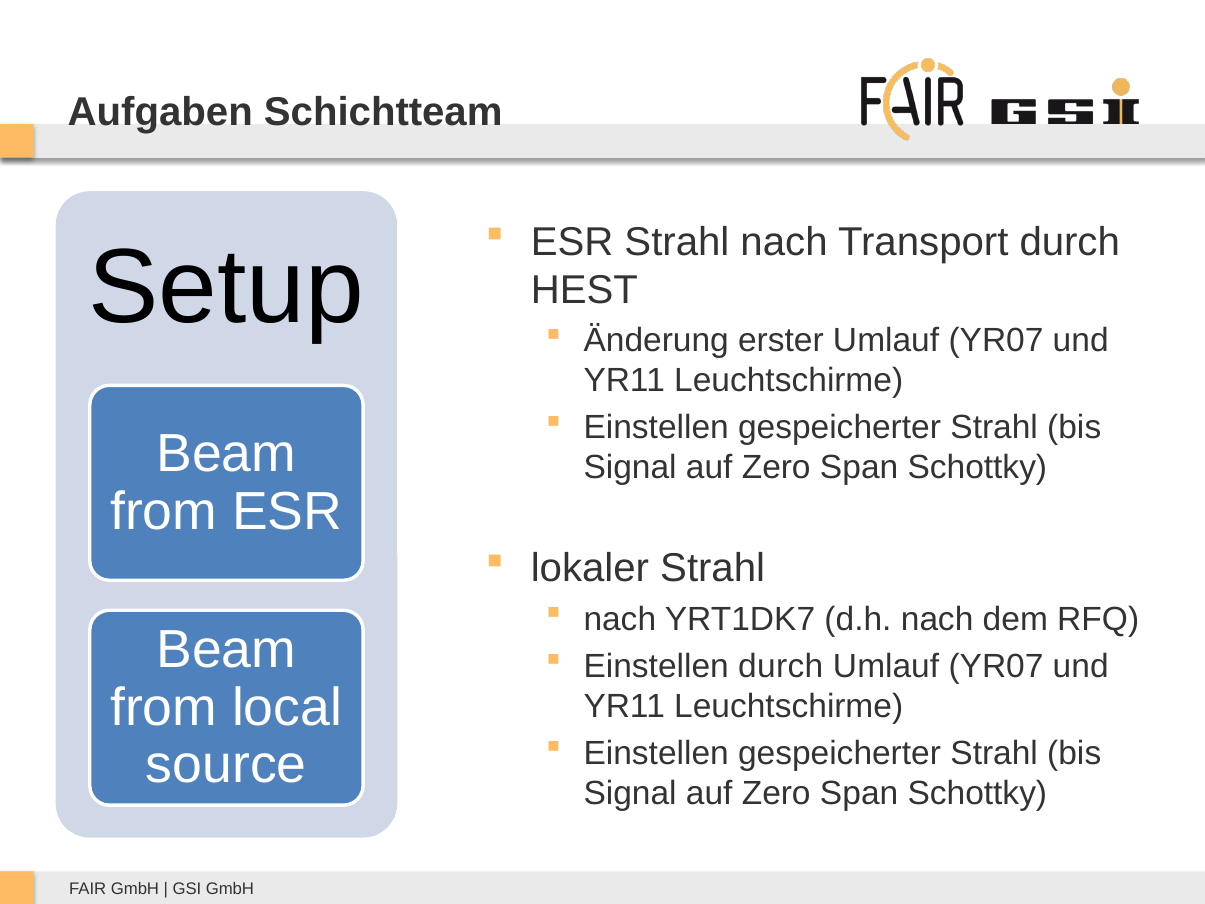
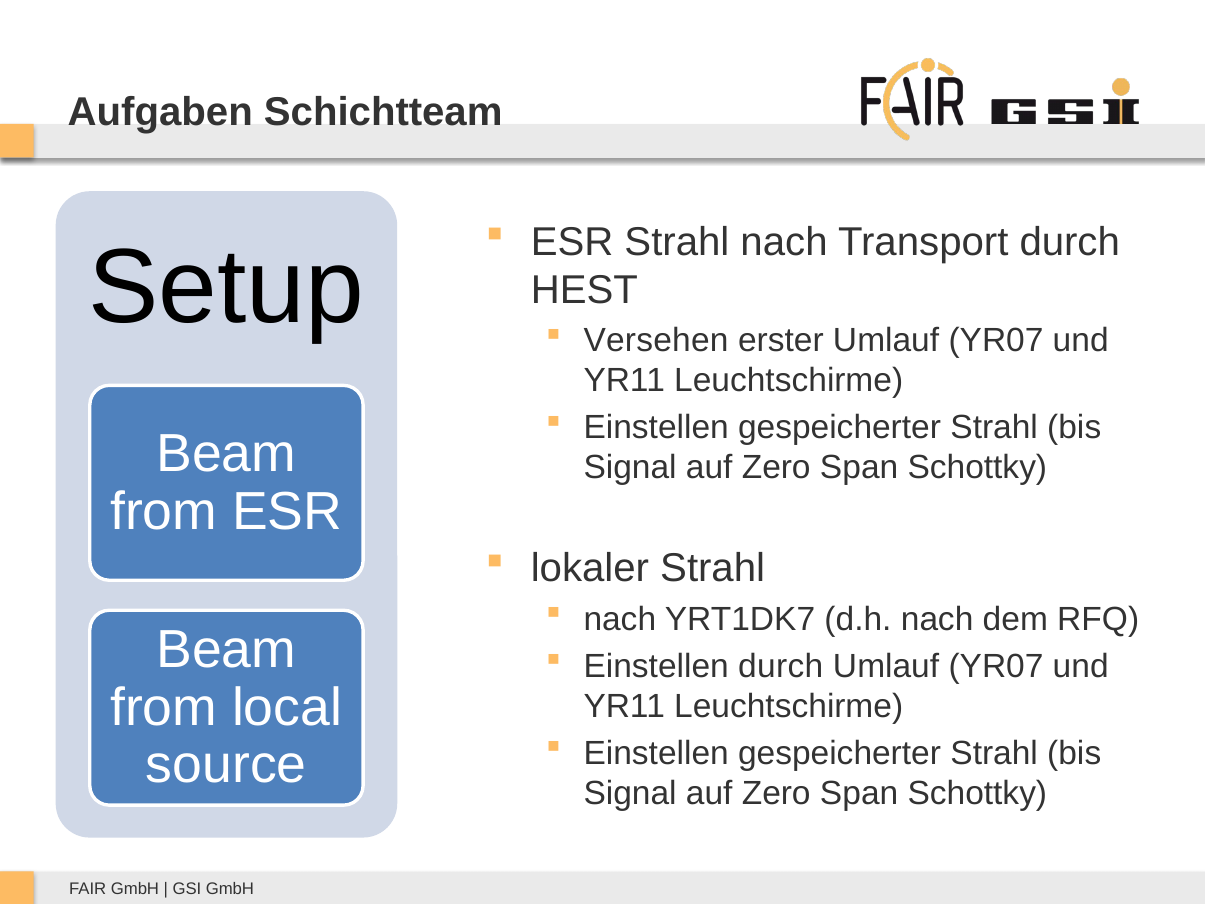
Änderung: Änderung -> Versehen
